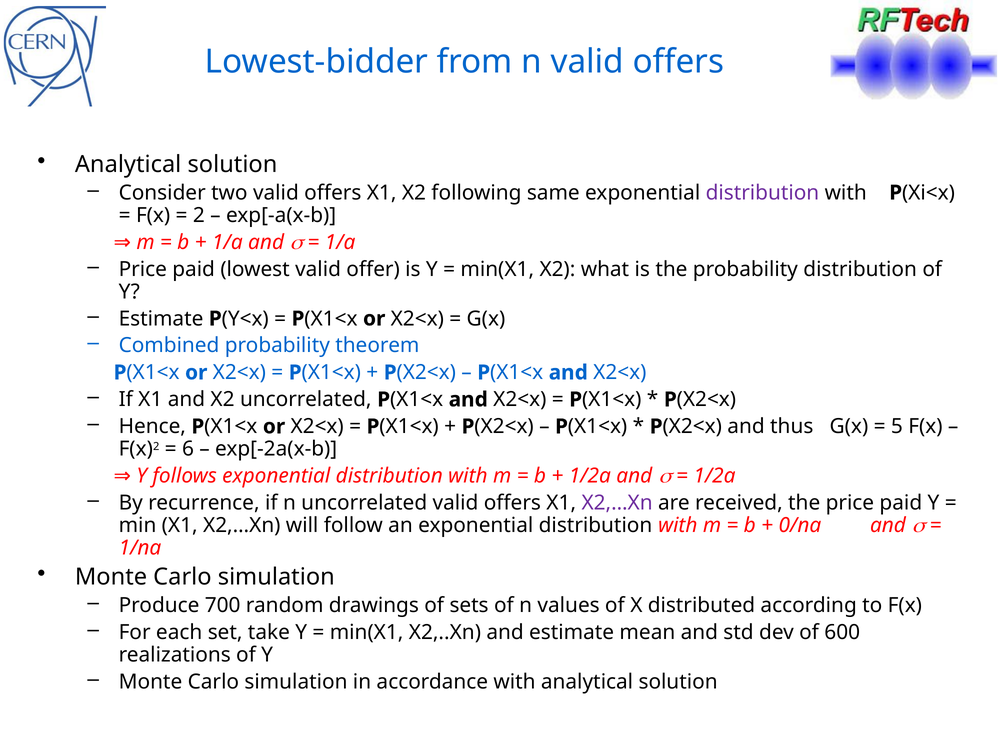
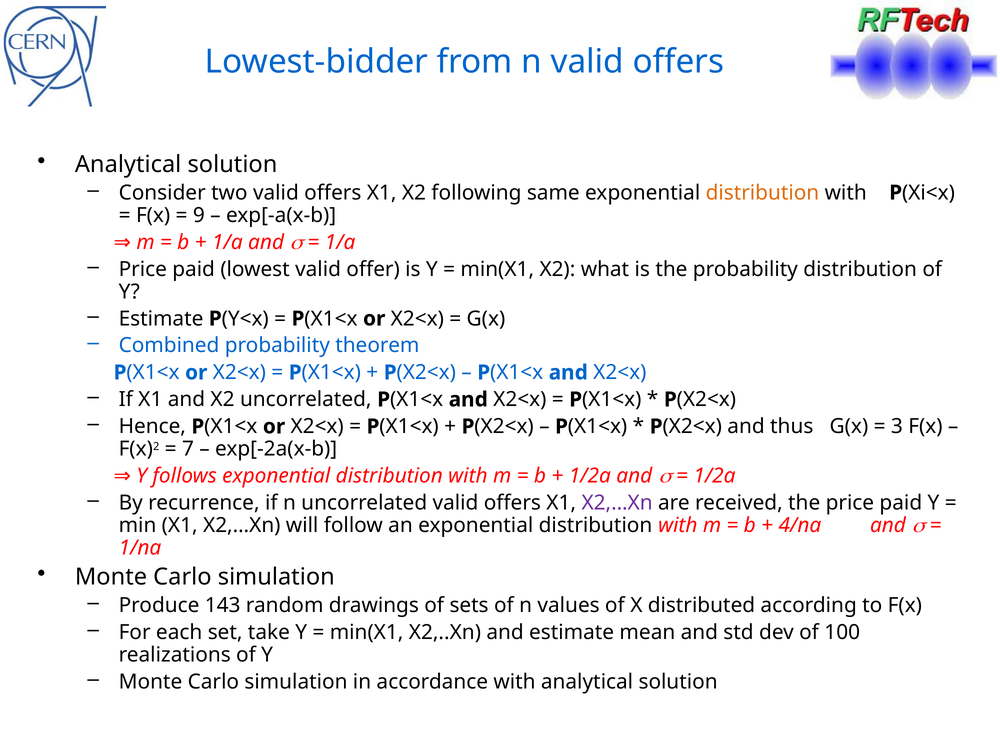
distribution at (762, 193) colour: purple -> orange
2: 2 -> 9
5: 5 -> 3
6: 6 -> 7
0/na: 0/na -> 4/na
700: 700 -> 143
600: 600 -> 100
